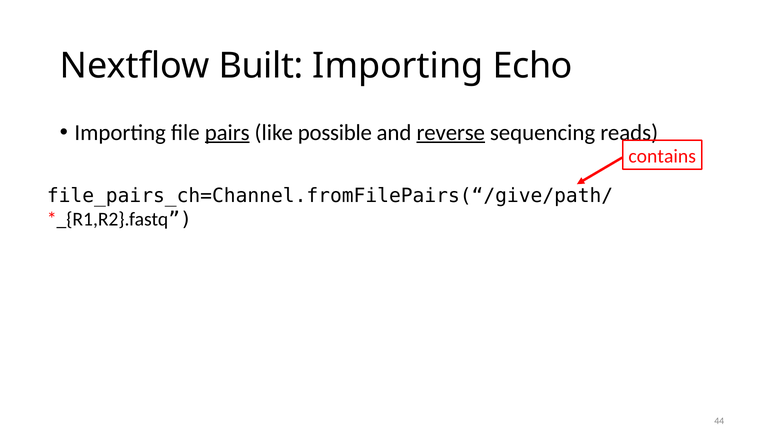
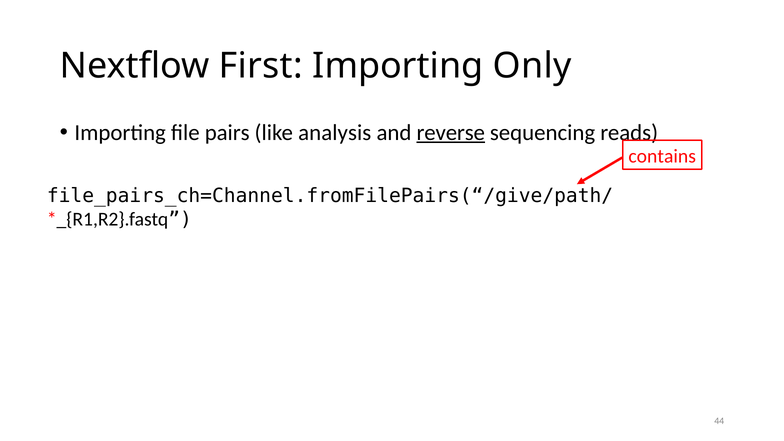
Built: Built -> First
Echo: Echo -> Only
pairs underline: present -> none
possible: possible -> analysis
